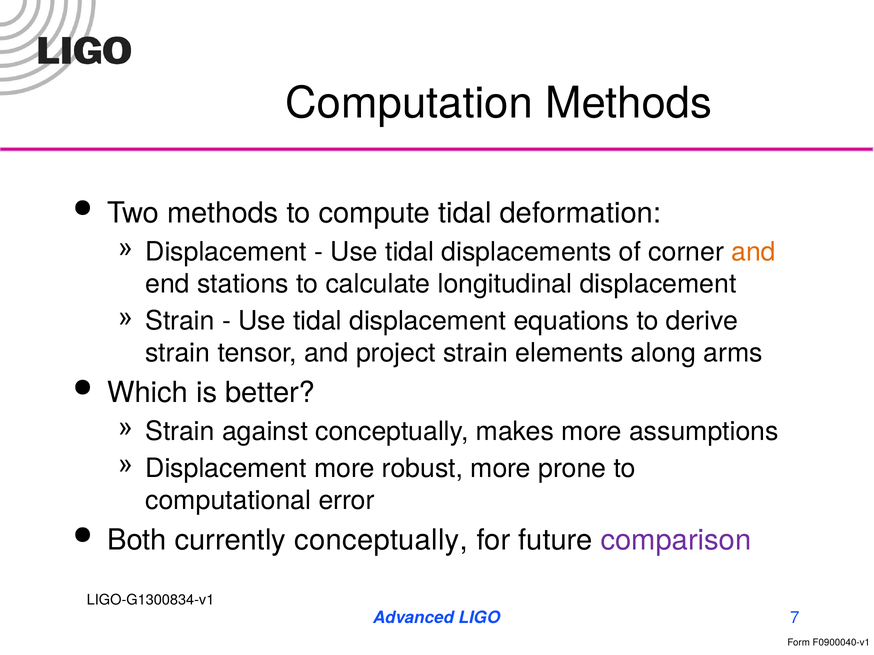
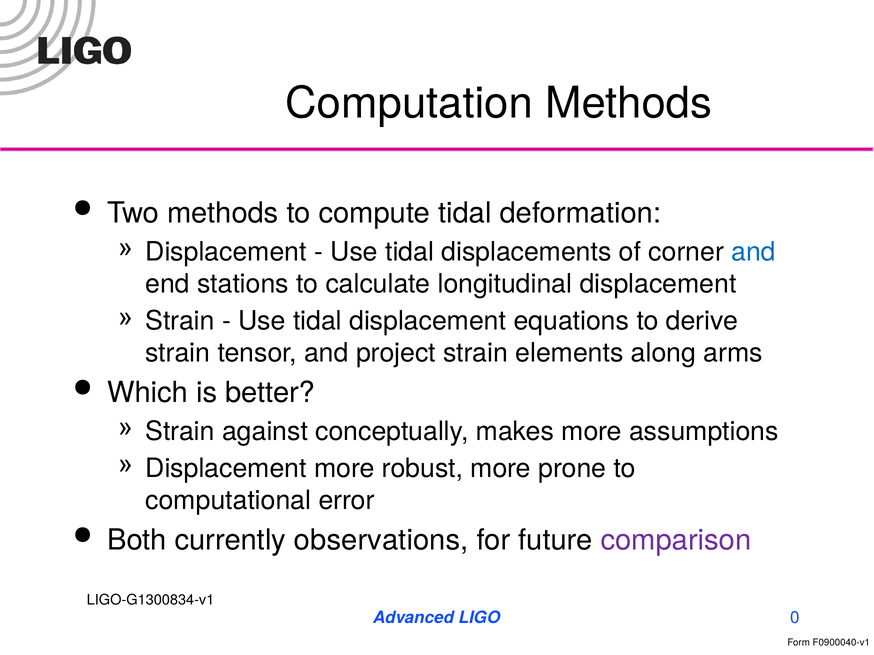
and at (754, 252) colour: orange -> blue
currently conceptually: conceptually -> observations
7: 7 -> 0
